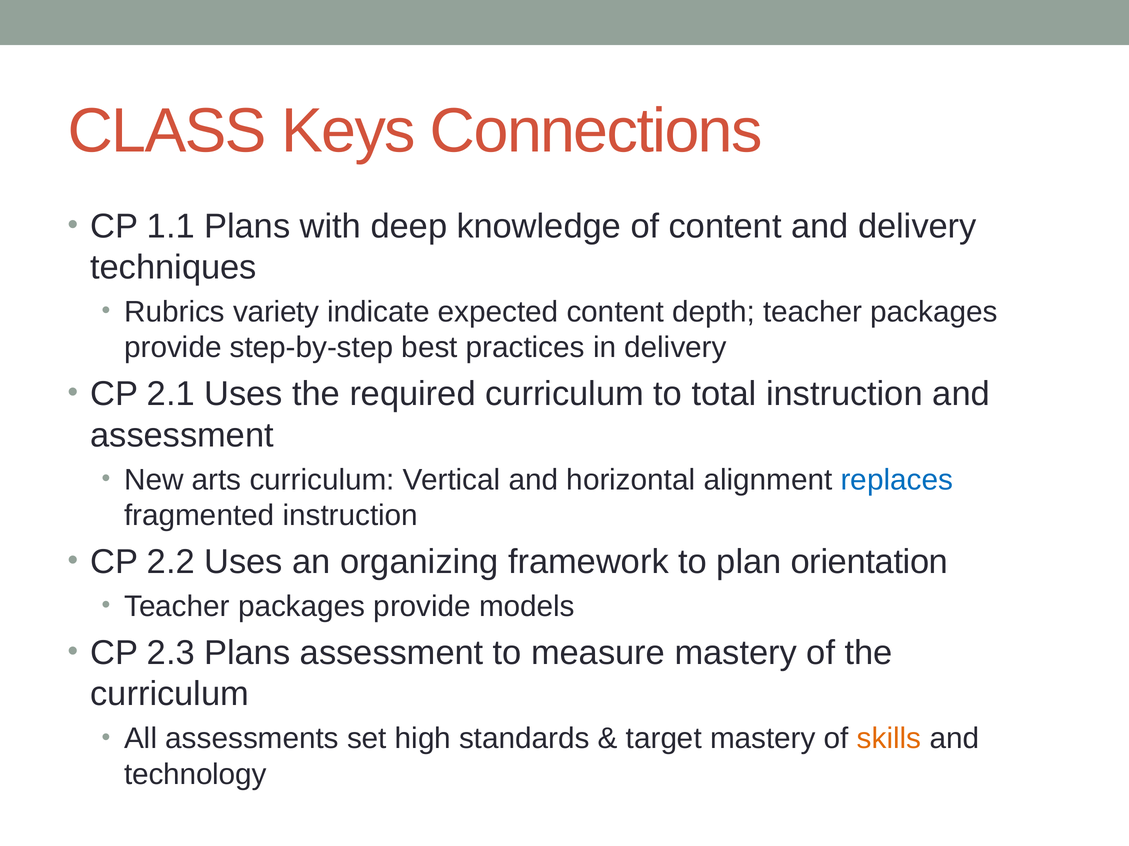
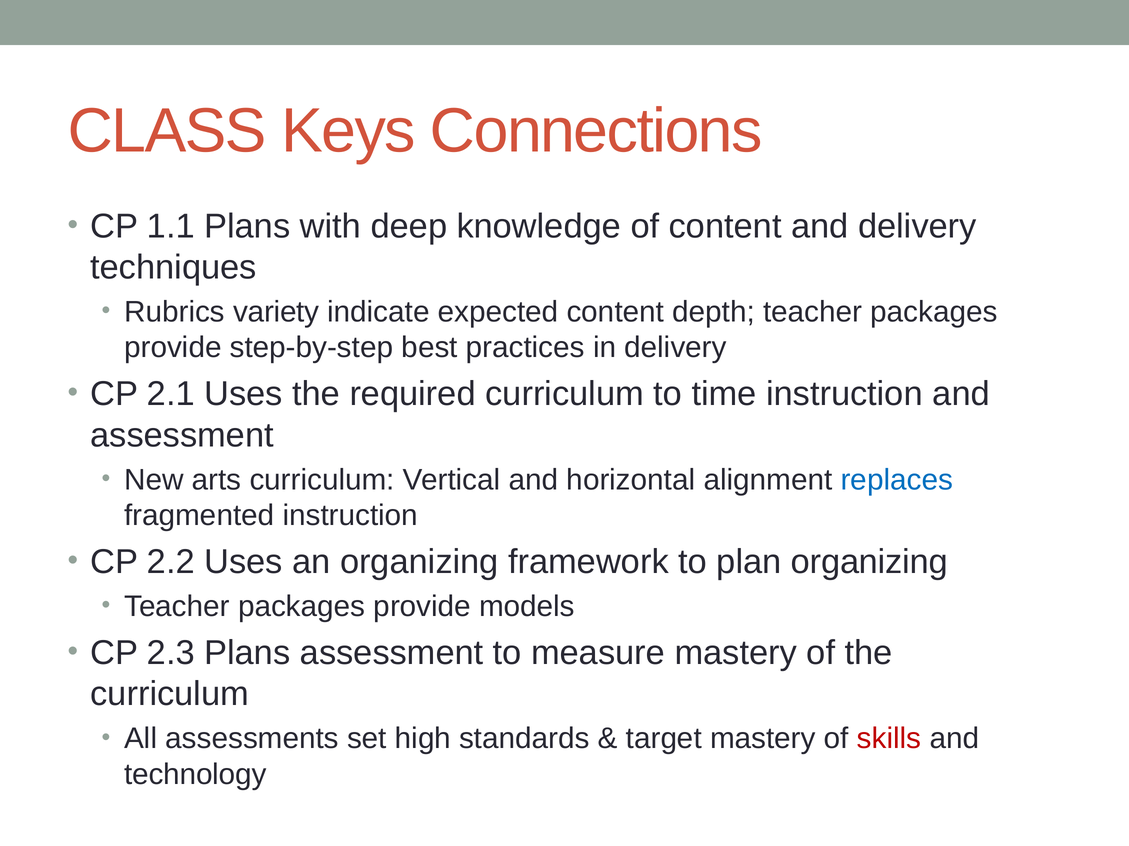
total: total -> time
plan orientation: orientation -> organizing
skills colour: orange -> red
